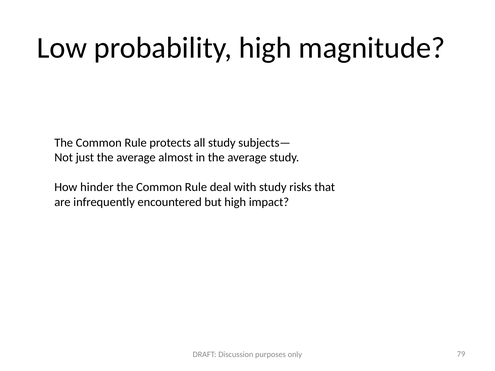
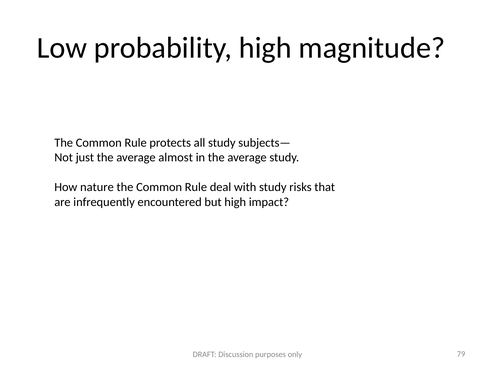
hinder: hinder -> nature
